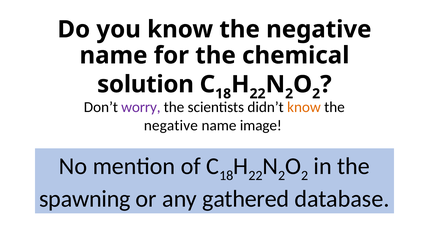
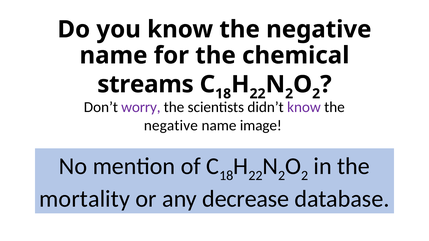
solution: solution -> streams
know at (304, 107) colour: orange -> purple
spawning: spawning -> mortality
gathered: gathered -> decrease
